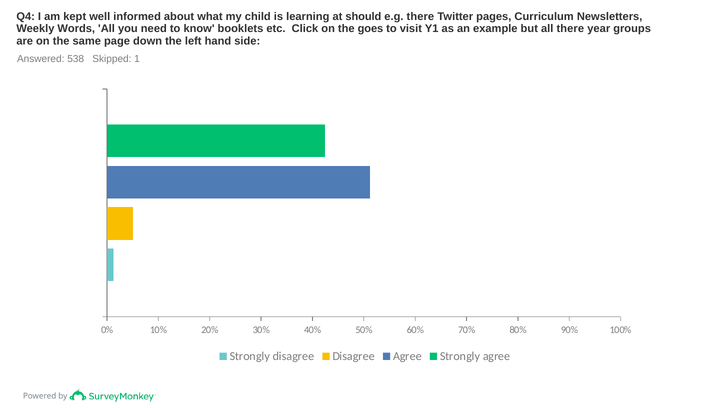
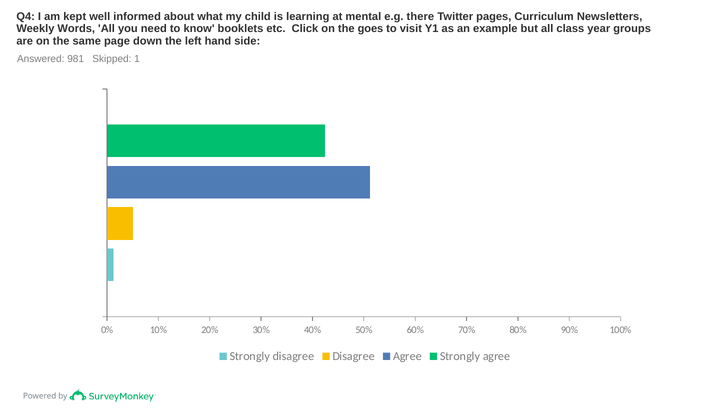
should: should -> mental
all there: there -> class
538: 538 -> 981
